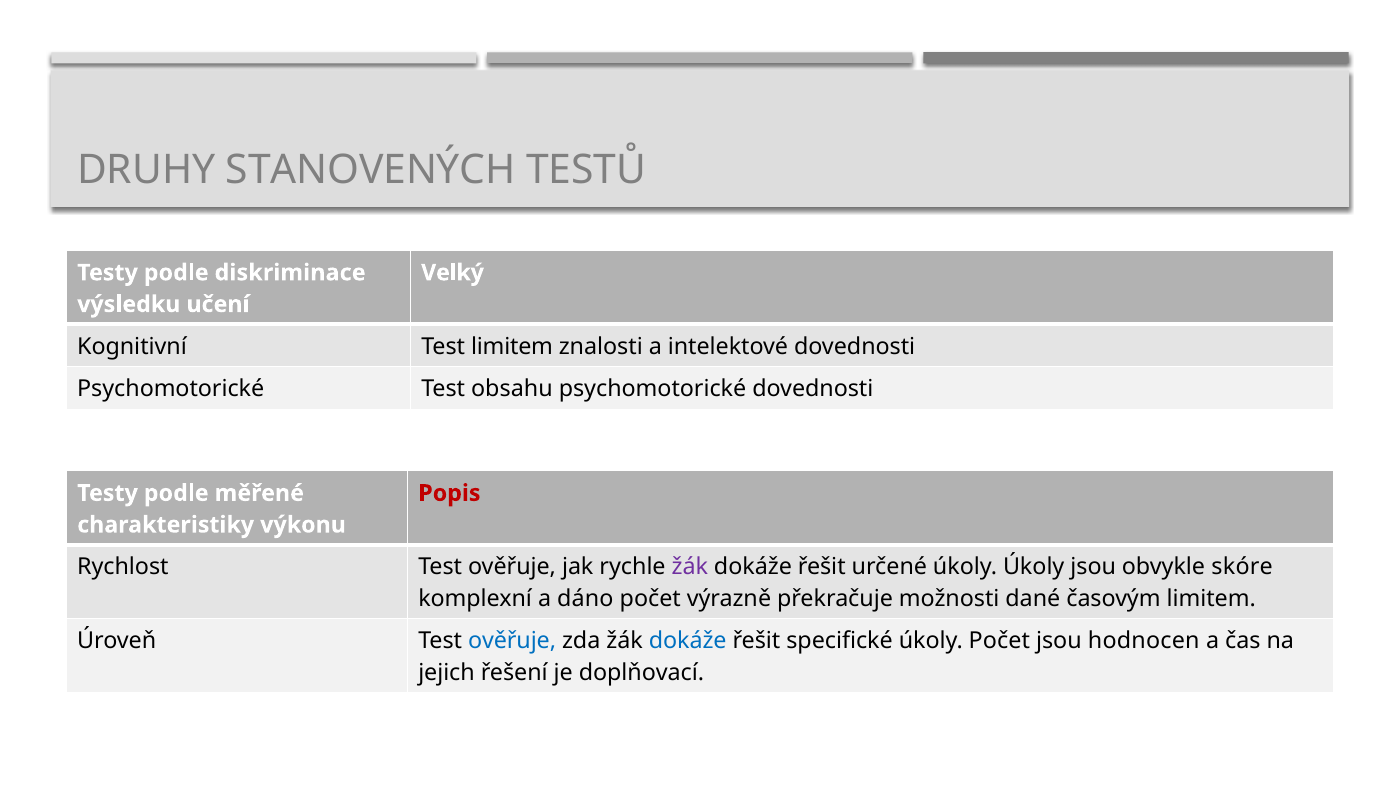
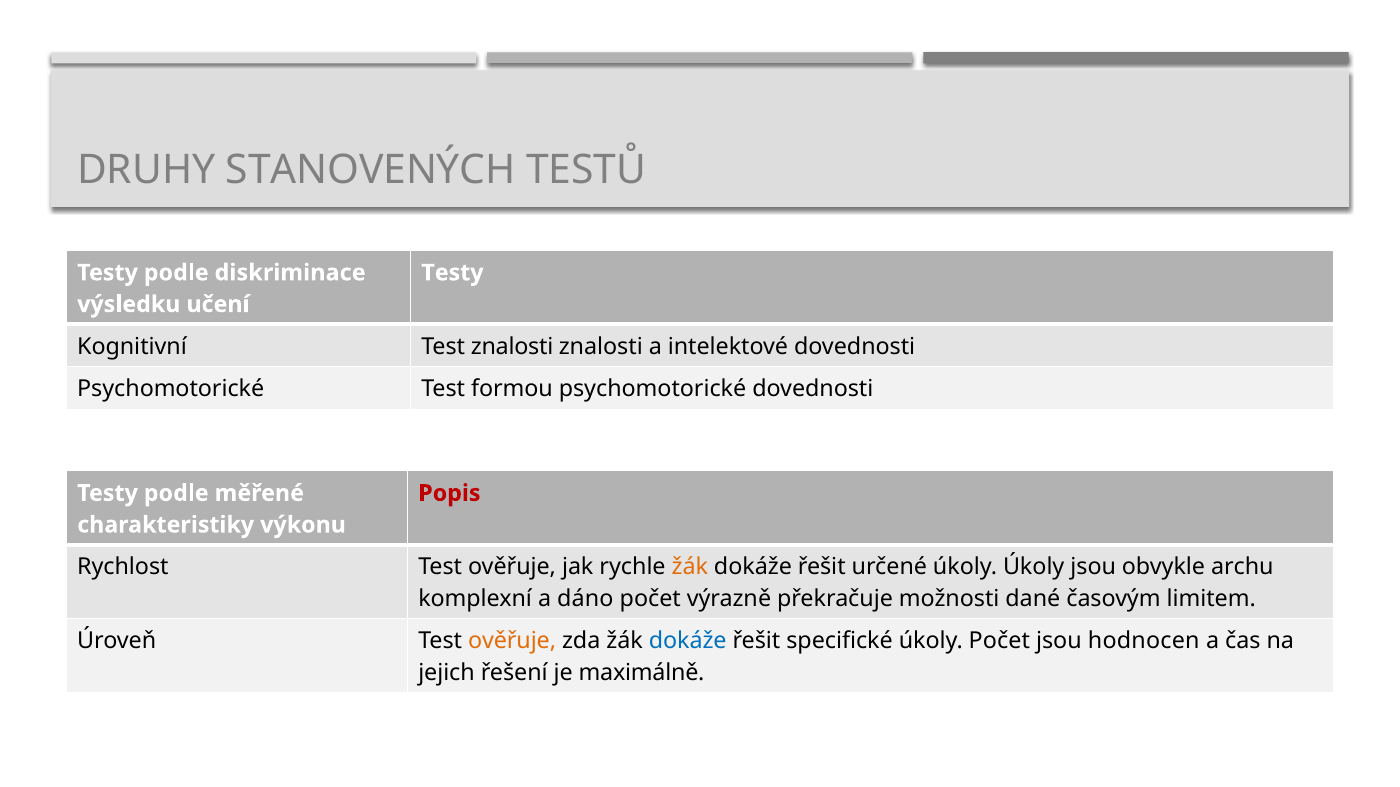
Velký at (453, 273): Velký -> Testy
Test limitem: limitem -> znalosti
obsahu: obsahu -> formou
žák at (690, 567) colour: purple -> orange
skóre: skóre -> archu
ověřuje at (512, 641) colour: blue -> orange
doplňovací: doplňovací -> maximálně
